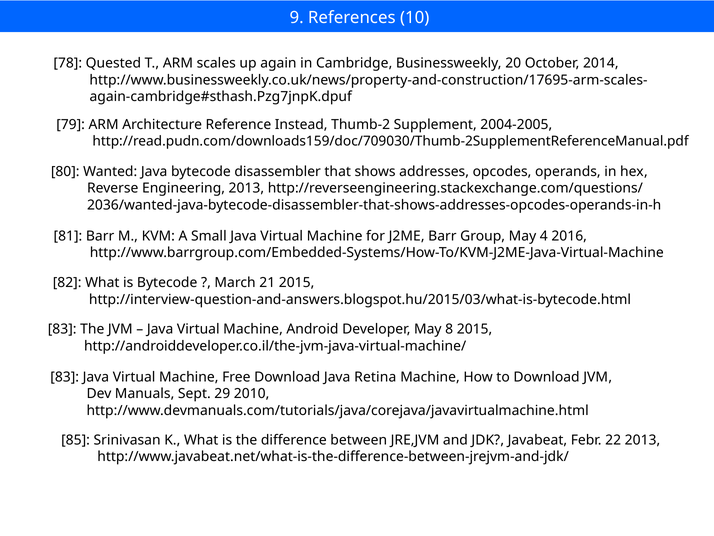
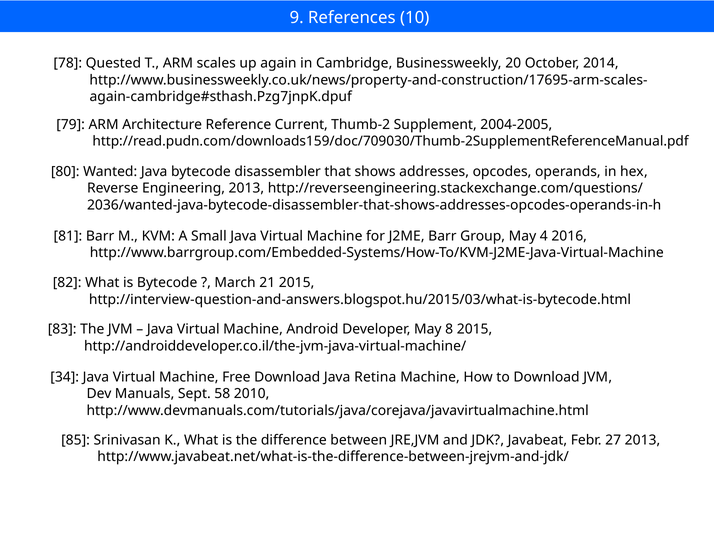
Instead: Instead -> Current
83 at (65, 377): 83 -> 34
29: 29 -> 58
22: 22 -> 27
